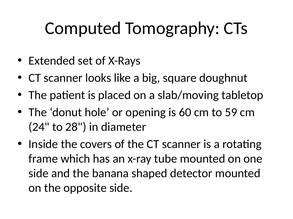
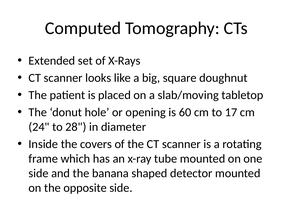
59: 59 -> 17
